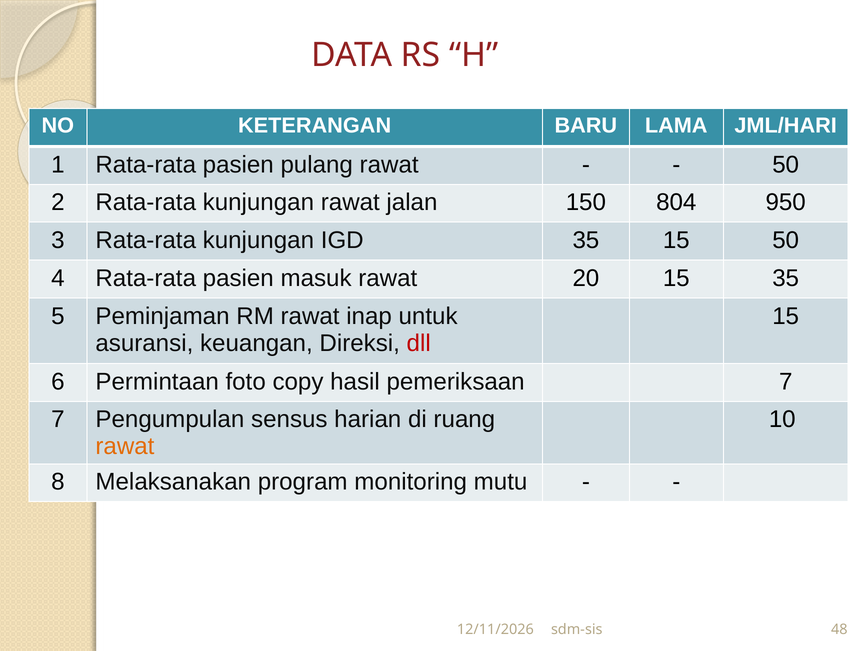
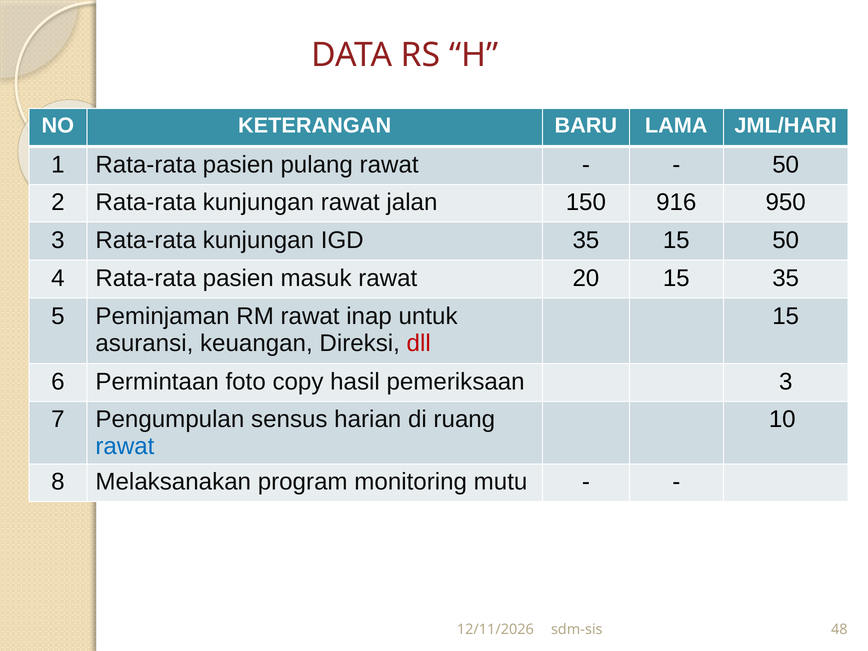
804: 804 -> 916
pemeriksaan 7: 7 -> 3
rawat at (125, 446) colour: orange -> blue
